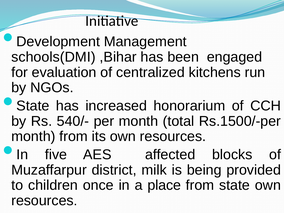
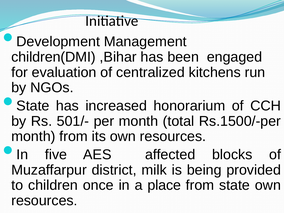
schools(DMI: schools(DMI -> children(DMI
540/-: 540/- -> 501/-
